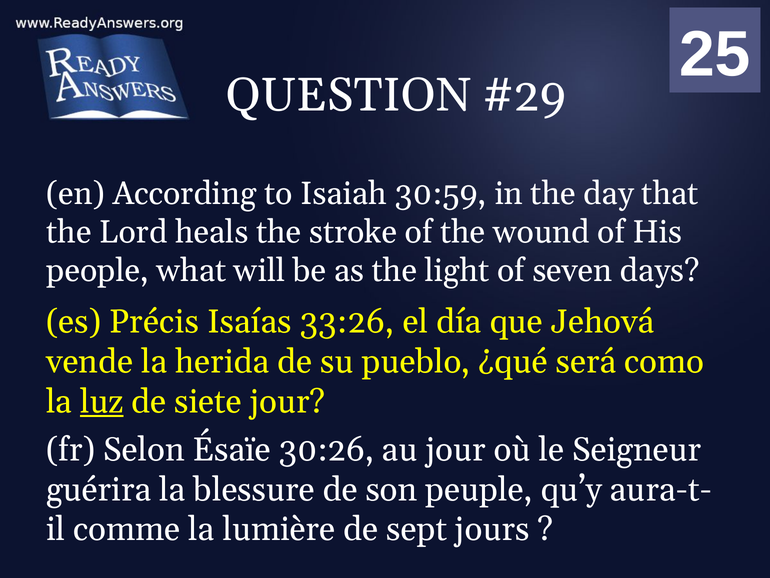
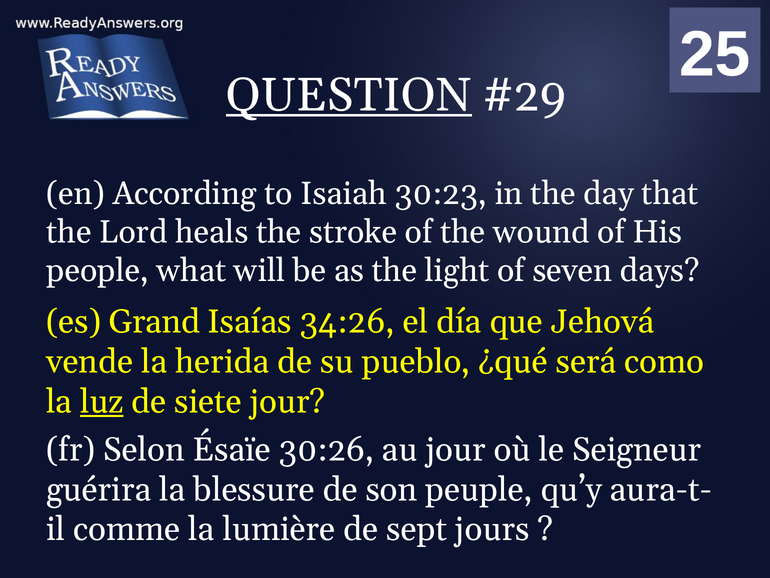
QUESTION underline: none -> present
30:59: 30:59 -> 30:23
Précis: Précis -> Grand
33:26: 33:26 -> 34:26
